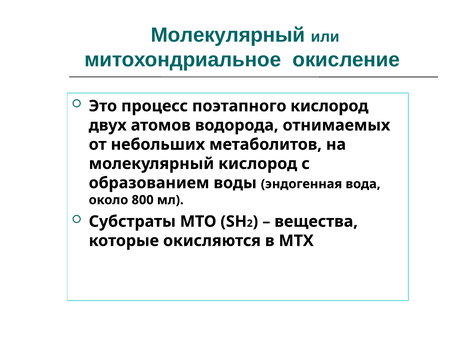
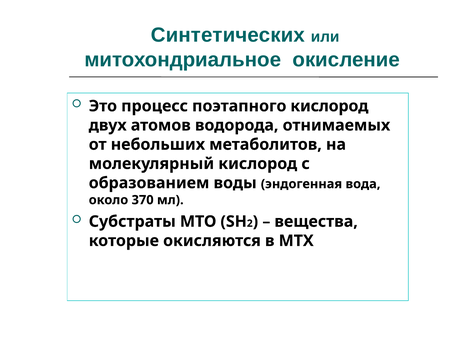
Молекулярный at (228, 35): Молекулярный -> Синтетических
800: 800 -> 370
